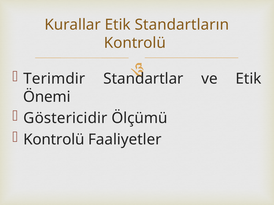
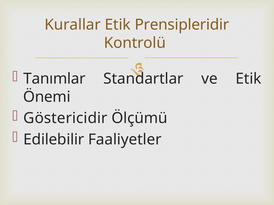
Standartların: Standartların -> Prensipleridir
Terimdir: Terimdir -> Tanımlar
Kontrolü at (54, 140): Kontrolü -> Edilebilir
